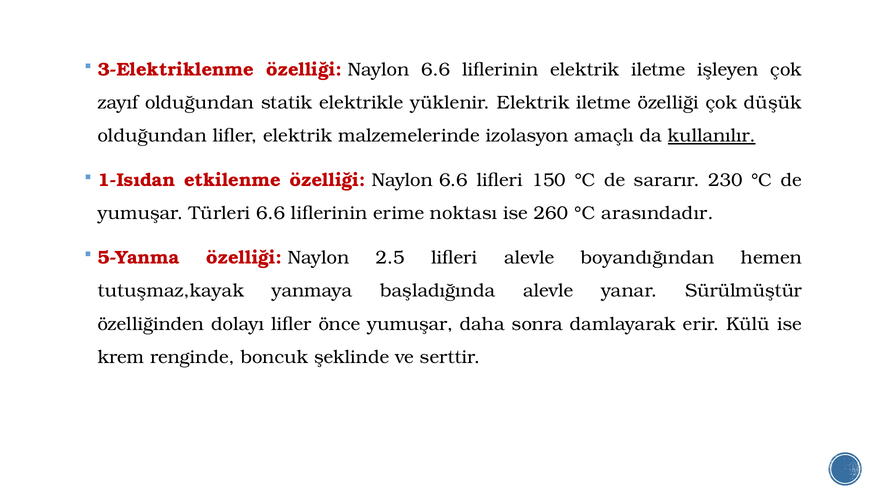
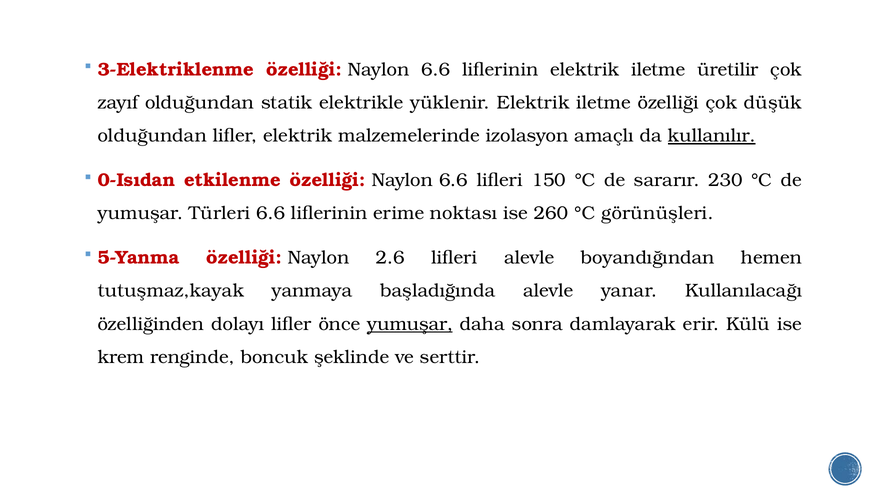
işleyen: işleyen -> üretilir
1-Isıdan: 1-Isıdan -> 0-Isıdan
arasındadır: arasındadır -> görünüşleri
2.5: 2.5 -> 2.6
Sürülmüştür: Sürülmüştür -> Kullanılacağı
yumuşar at (410, 324) underline: none -> present
